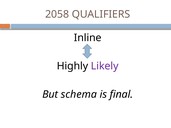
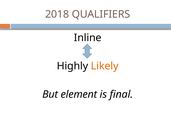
2058: 2058 -> 2018
Likely colour: purple -> orange
schema: schema -> element
